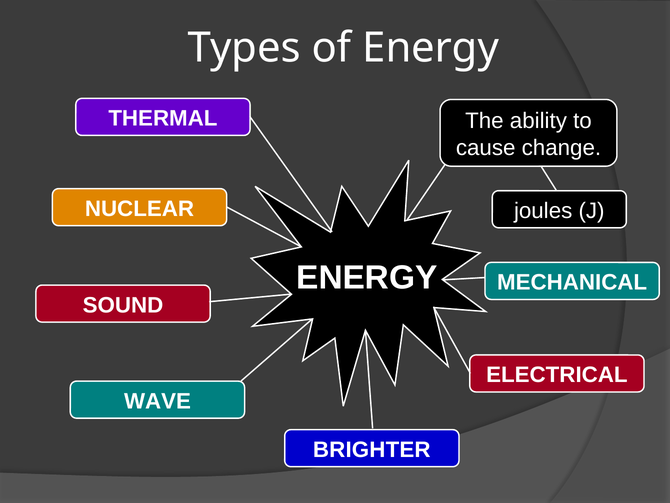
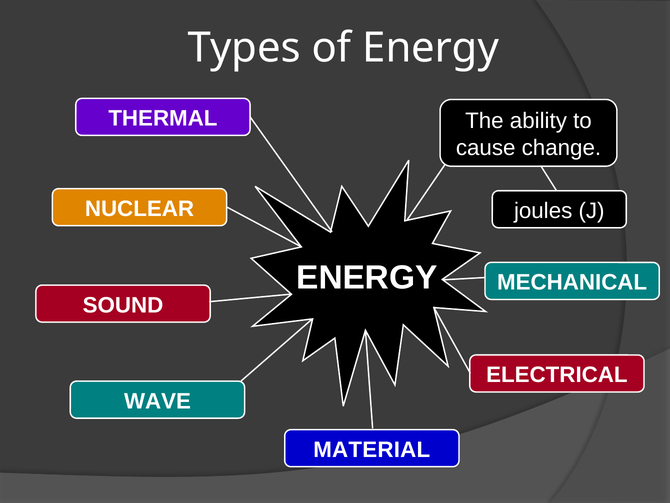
BRIGHTER: BRIGHTER -> MATERIAL
